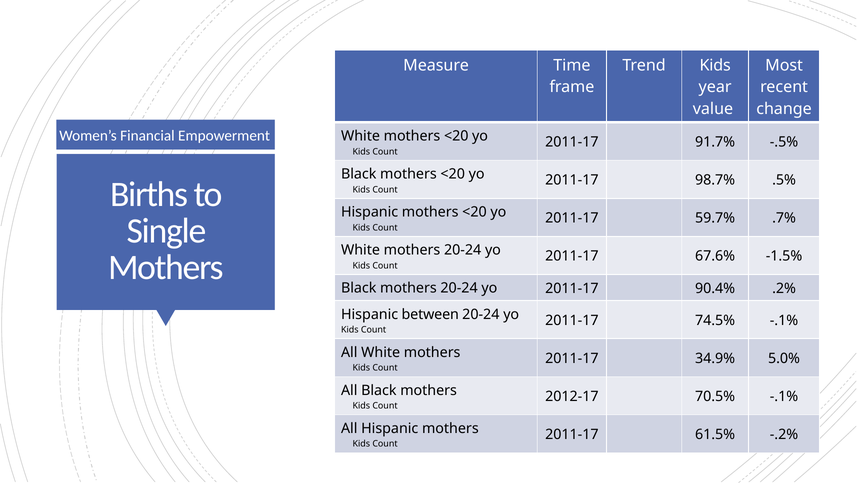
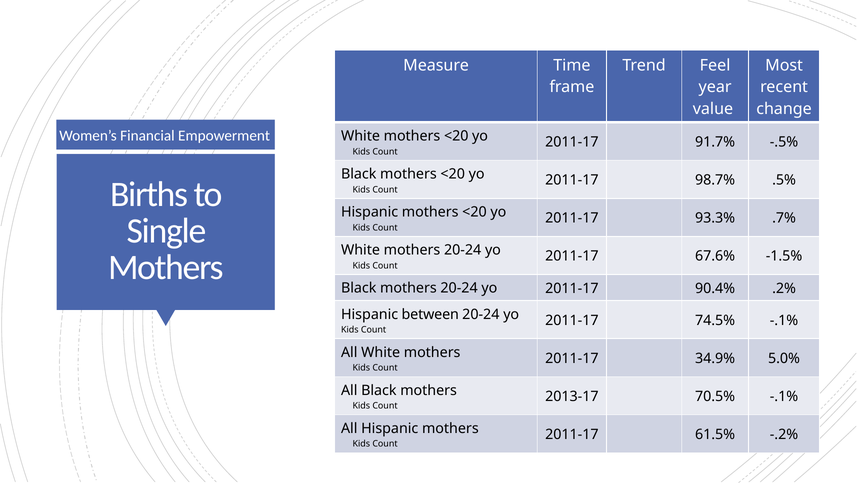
Trend Kids: Kids -> Feel
59.7%: 59.7% -> 93.3%
2012-17: 2012-17 -> 2013-17
